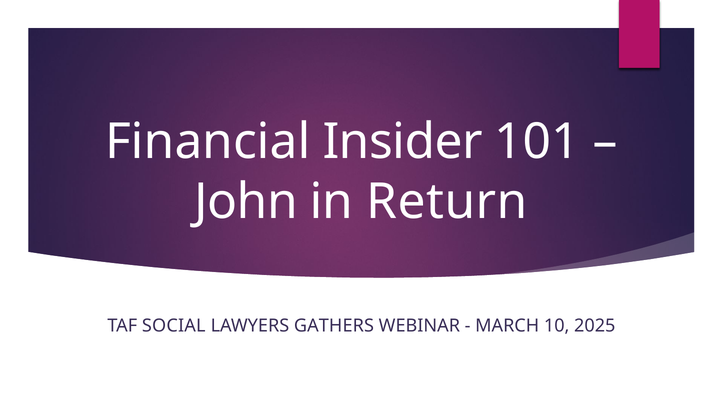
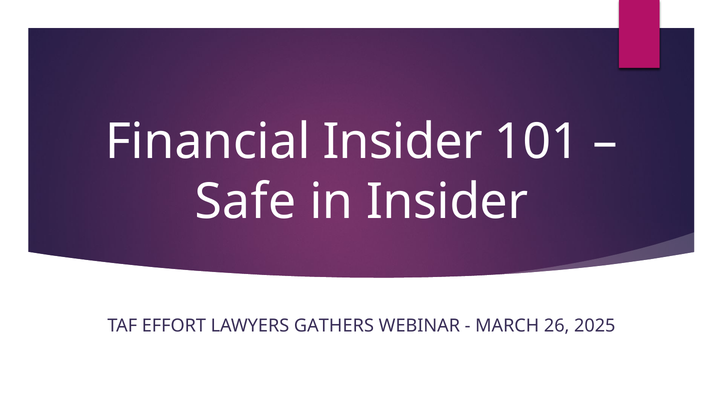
John: John -> Safe
in Return: Return -> Insider
SOCIAL: SOCIAL -> EFFORT
10: 10 -> 26
